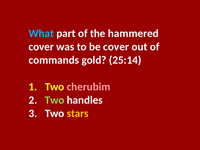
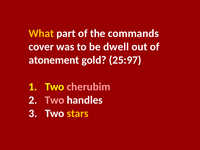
What colour: light blue -> yellow
hammered: hammered -> commands
be cover: cover -> dwell
commands: commands -> atonement
25:14: 25:14 -> 25:97
Two at (55, 100) colour: light green -> pink
